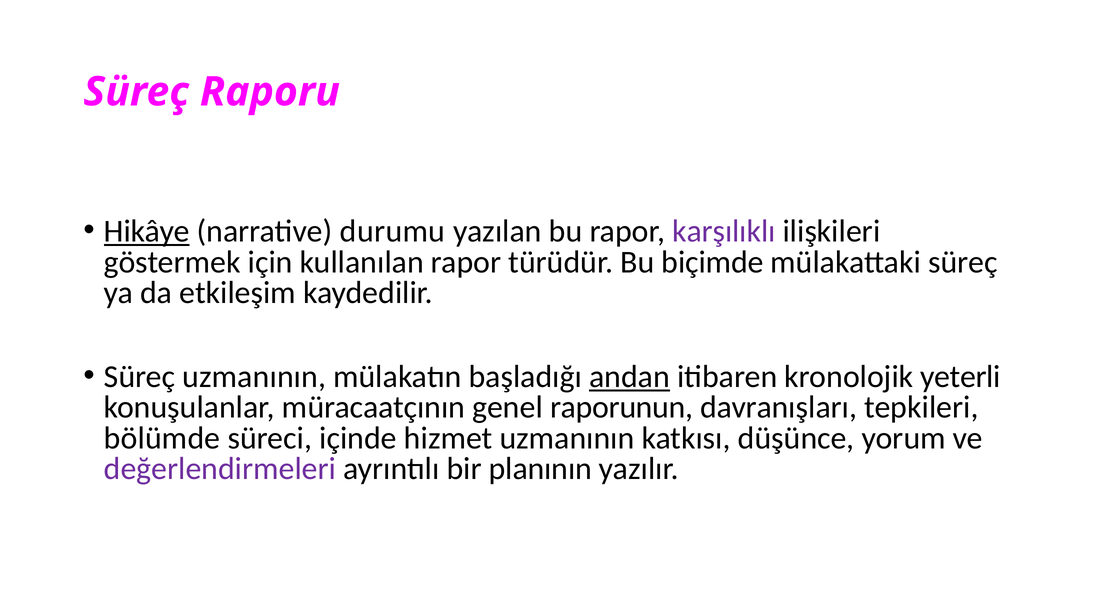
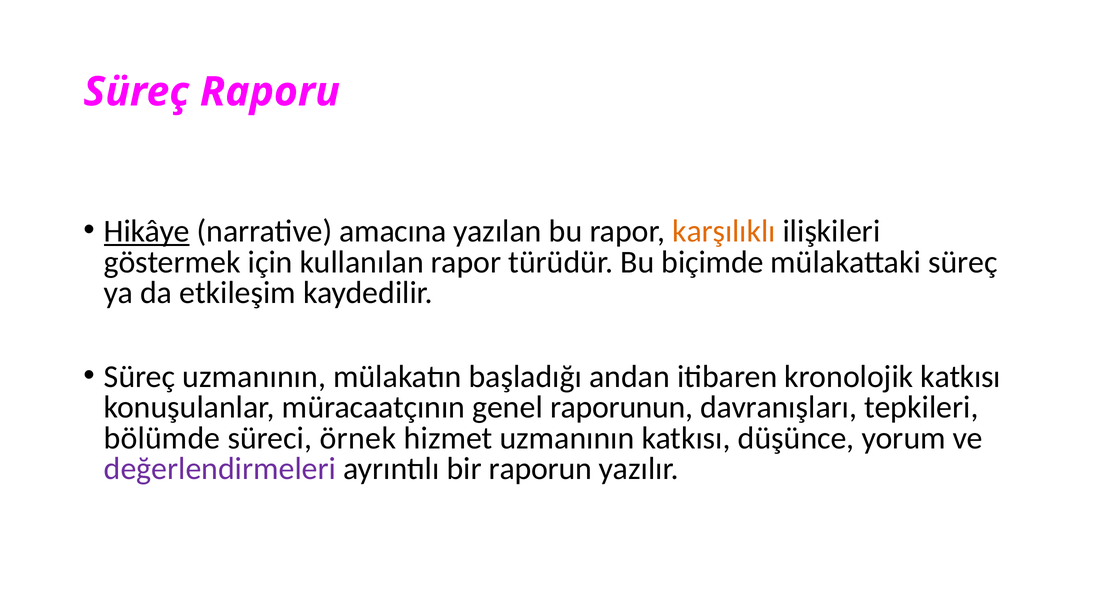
durumu: durumu -> amacına
karşılıklı colour: purple -> orange
andan underline: present -> none
kronolojik yeterli: yeterli -> katkısı
içinde: içinde -> örnek
planının: planının -> raporun
